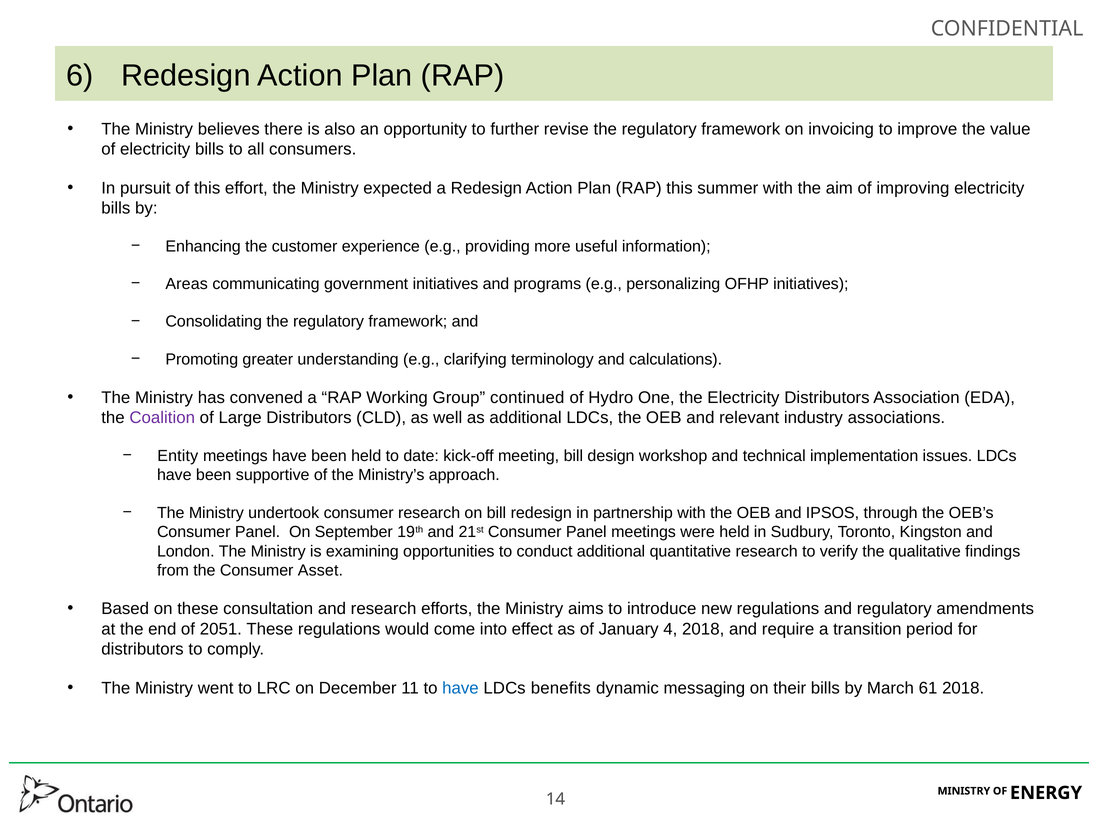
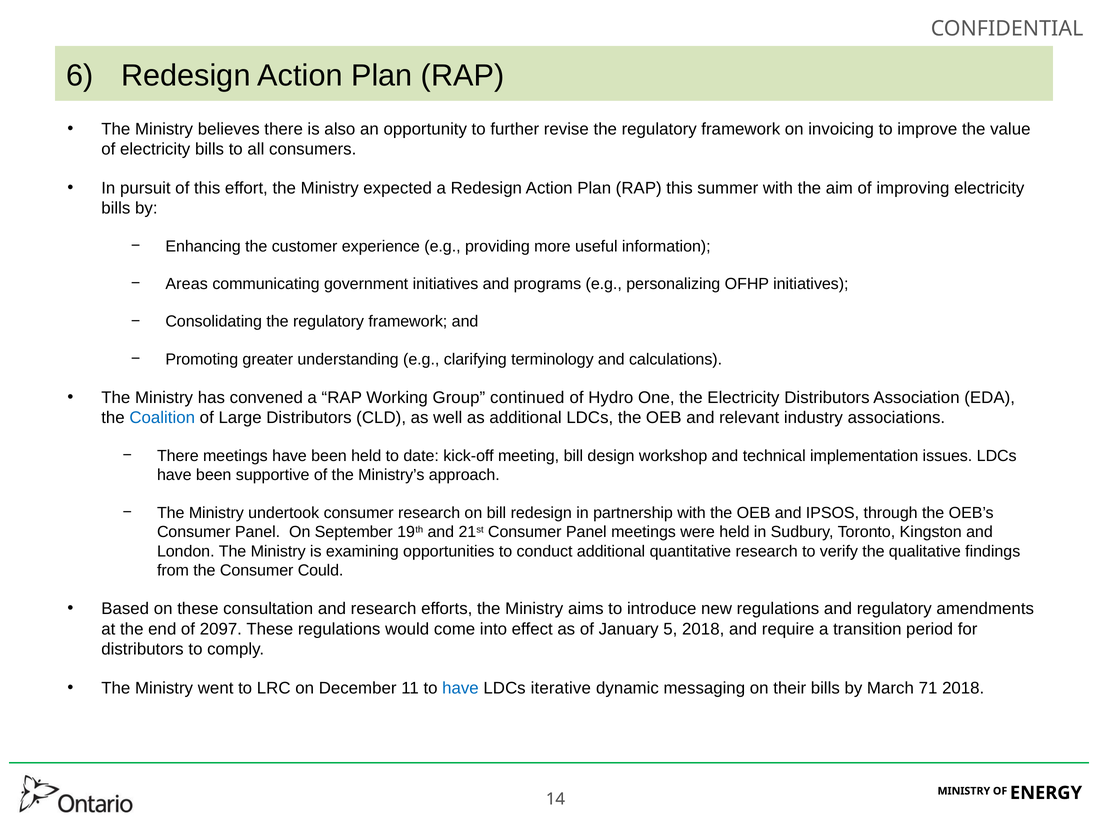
Coalition colour: purple -> blue
Entity at (178, 456): Entity -> There
Asset: Asset -> Could
2051: 2051 -> 2097
4: 4 -> 5
benefits: benefits -> iterative
61: 61 -> 71
